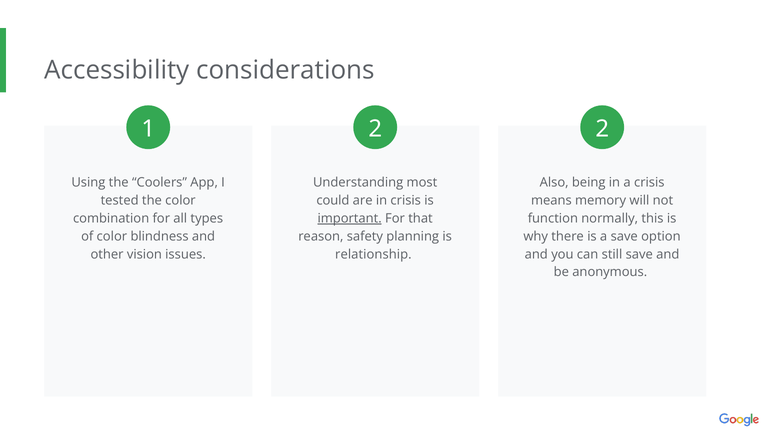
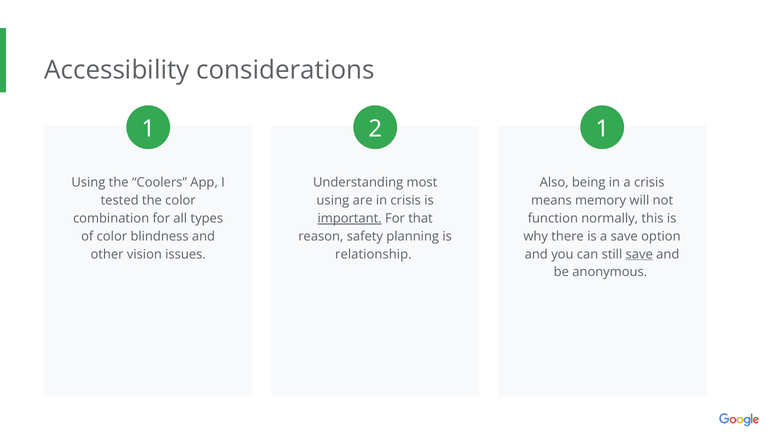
2 2: 2 -> 1
could at (333, 201): could -> using
save at (639, 254) underline: none -> present
